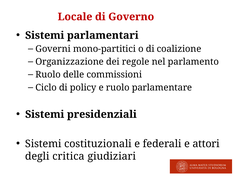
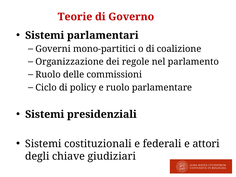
Locale: Locale -> Teorie
critica: critica -> chiave
